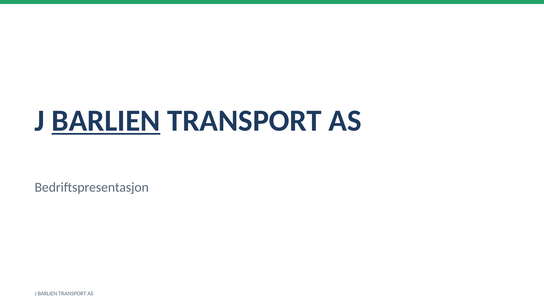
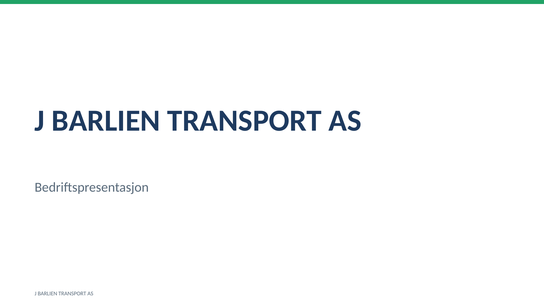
BARLIEN at (106, 121) underline: present -> none
